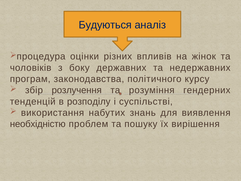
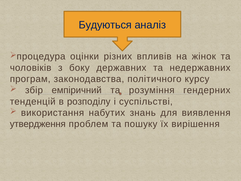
розлучення: розлучення -> емпіричний
необхідністю: необхідністю -> утвердження
